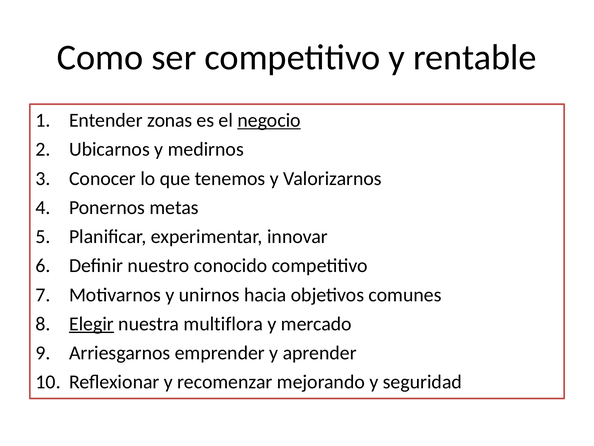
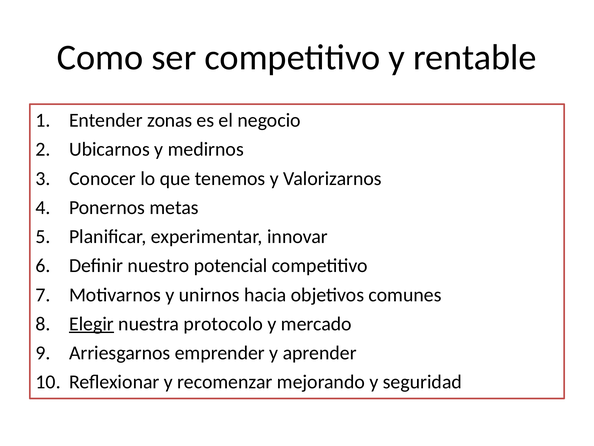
negocio underline: present -> none
conocido: conocido -> potencial
multiflora: multiflora -> protocolo
